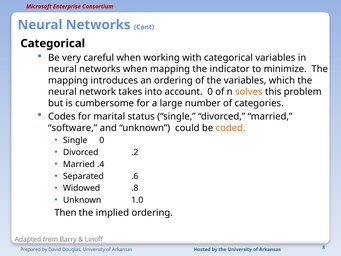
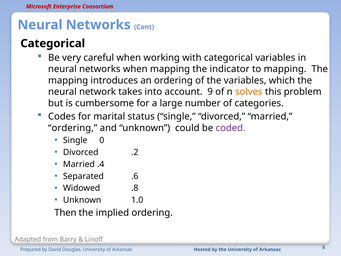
to minimize: minimize -> mapping
account 0: 0 -> 9
software at (73, 128): software -> ordering
coded colour: orange -> purple
